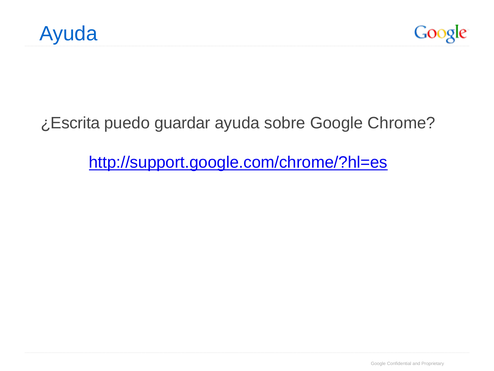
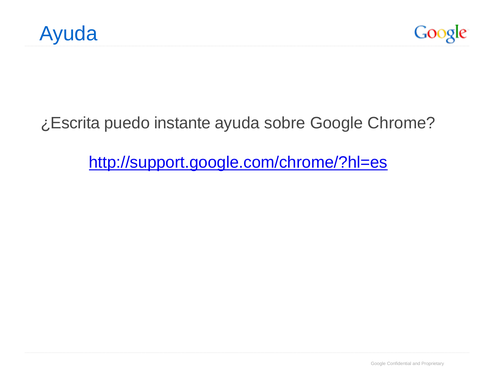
guardar: guardar -> instante
